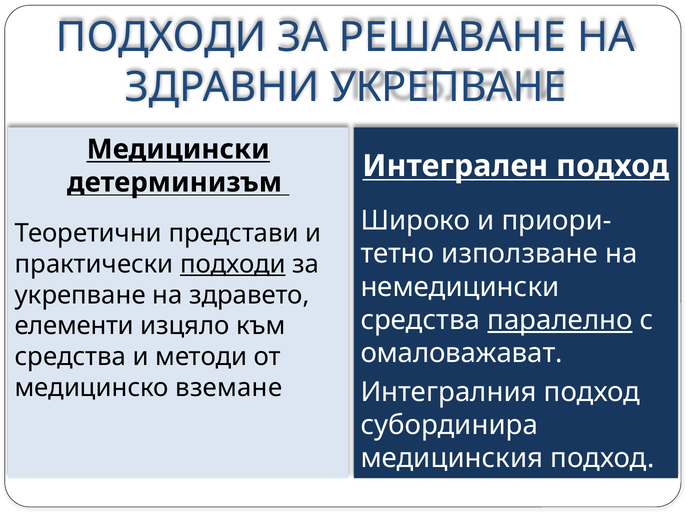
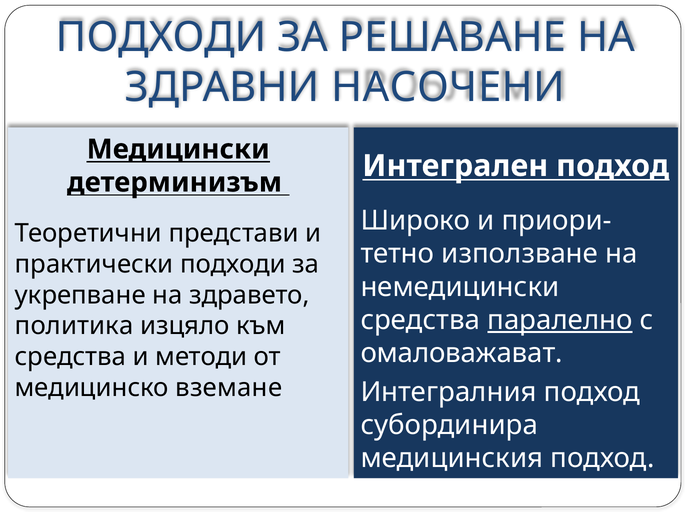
ЗДРАВНИ УКРЕПВАНЕ: УКРЕПВАНЕ -> НАСОЧЕНИ
подходи at (233, 265) underline: present -> none
елементи: елементи -> политика
